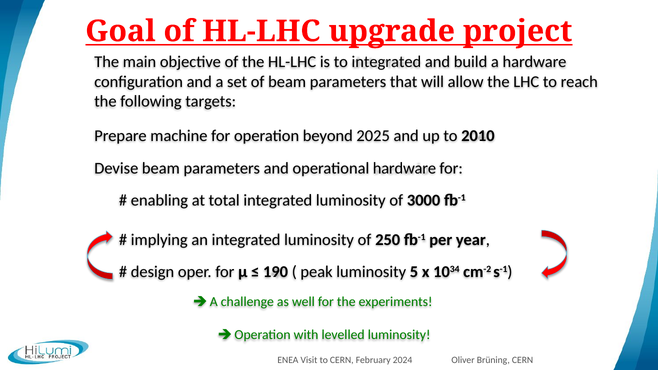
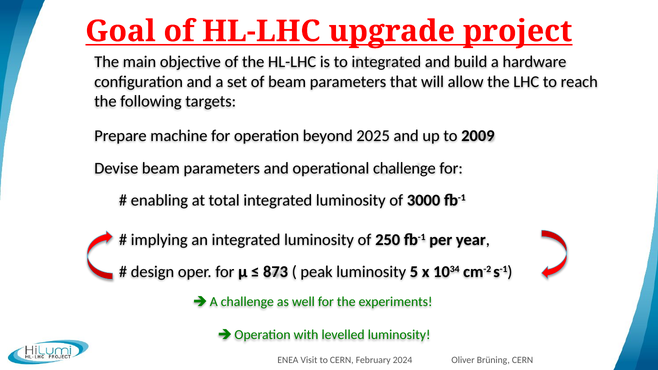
2010: 2010 -> 2009
operational hardware: hardware -> challenge
190: 190 -> 873
